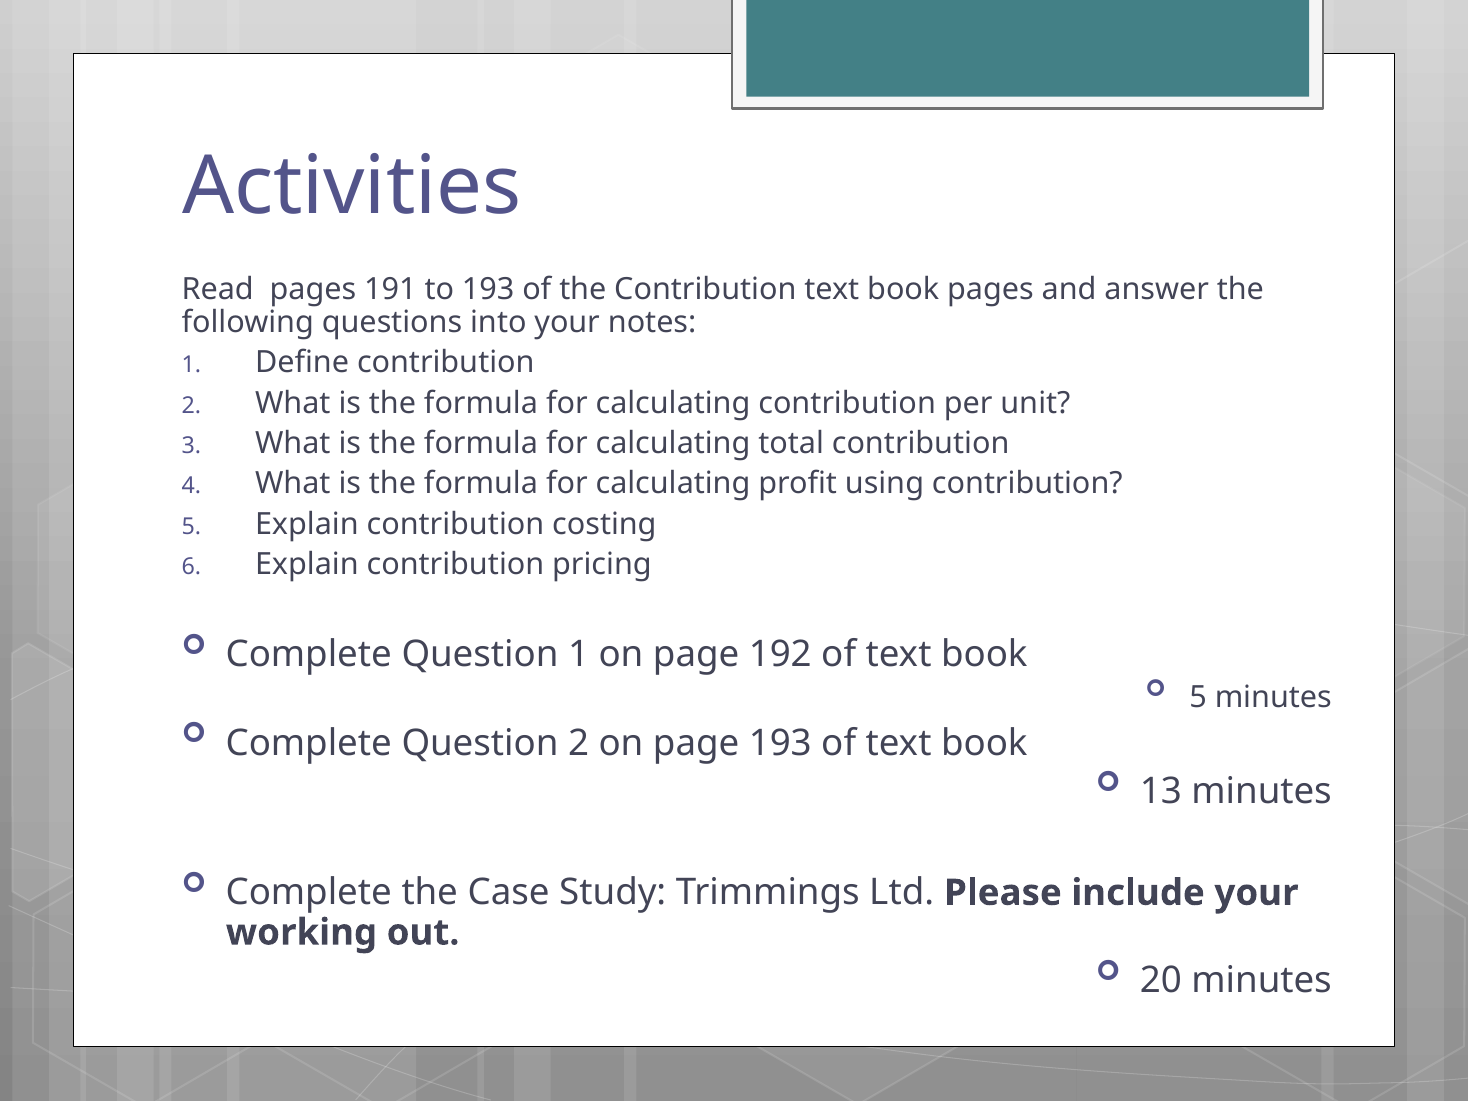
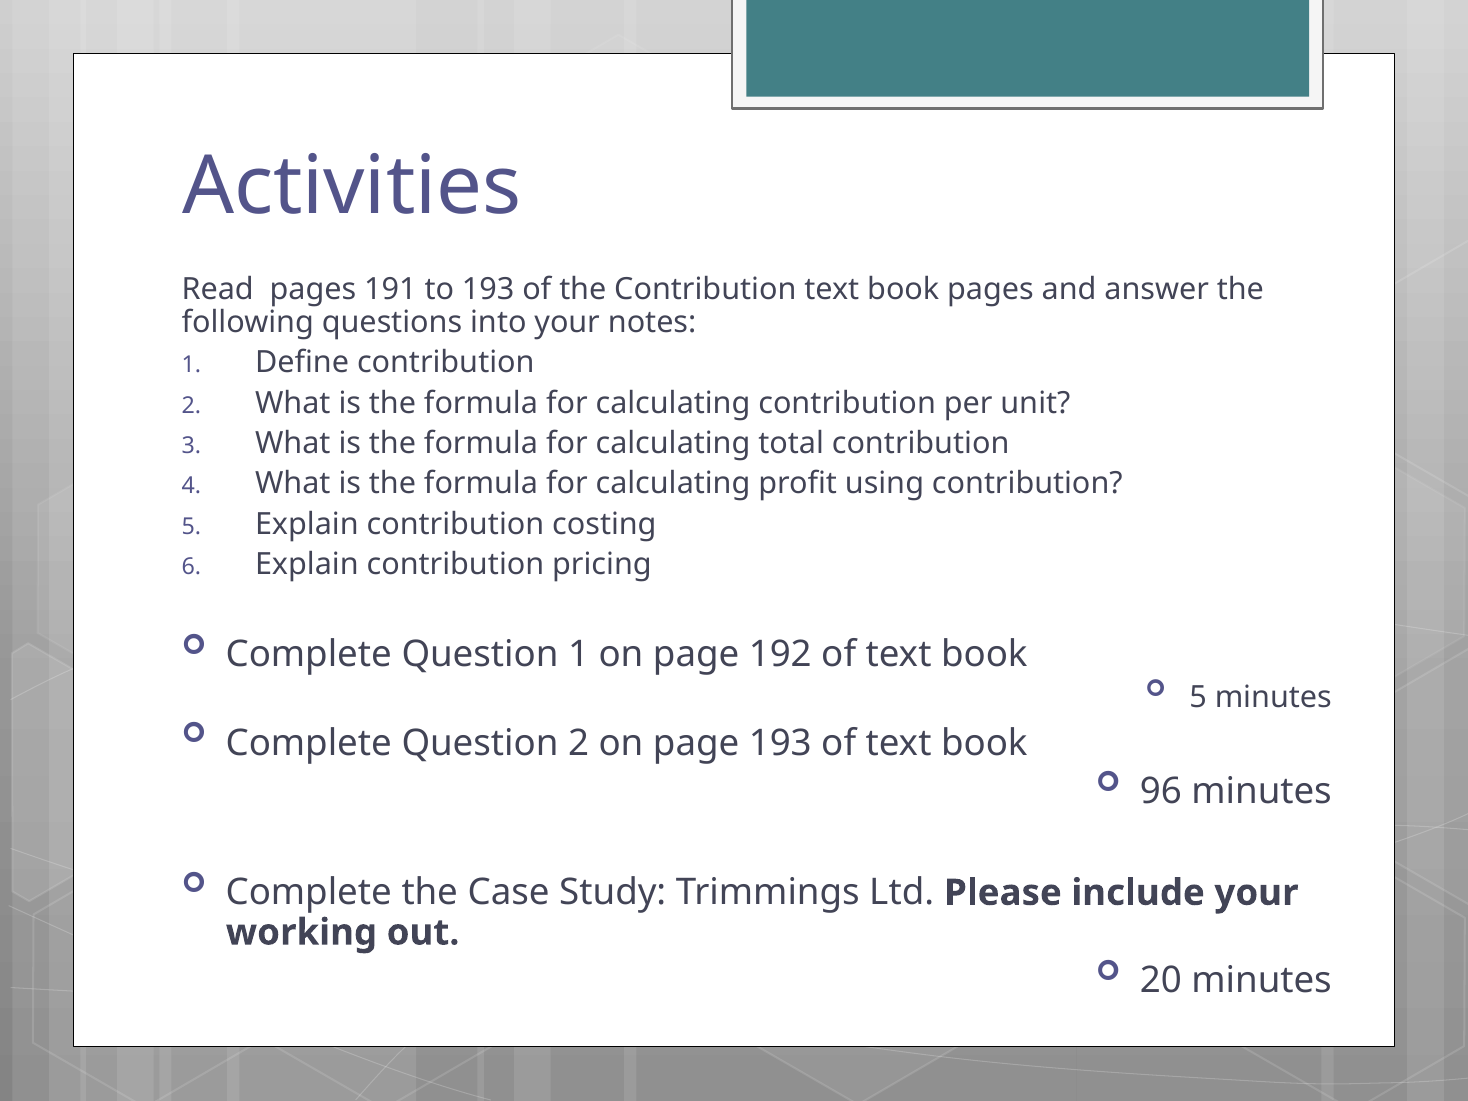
13: 13 -> 96
